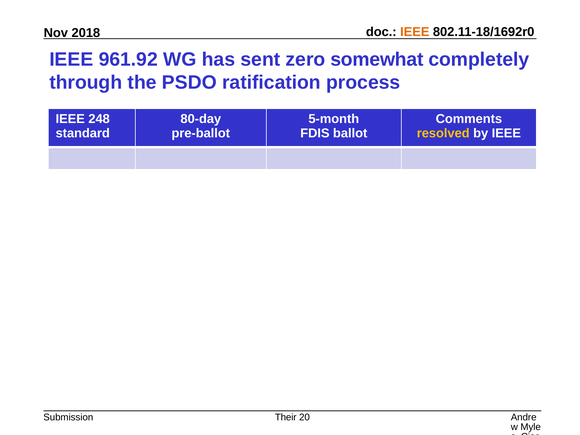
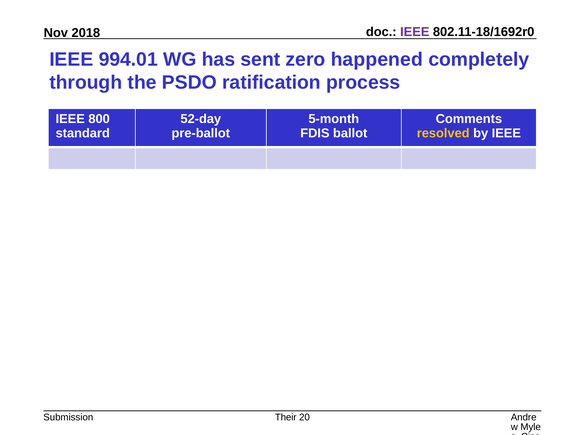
IEEE at (415, 32) colour: orange -> purple
961.92: 961.92 -> 994.01
somewhat: somewhat -> happened
248: 248 -> 800
80-day: 80-day -> 52-day
